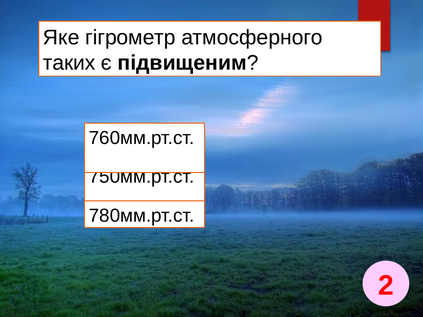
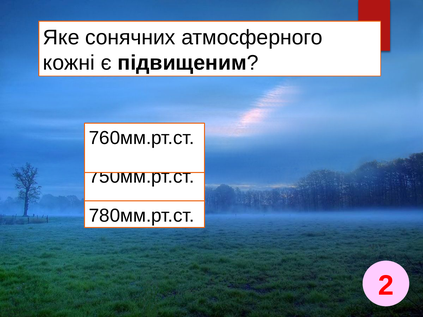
гігрометр: гігрометр -> сонячних
таких: таких -> кожні
